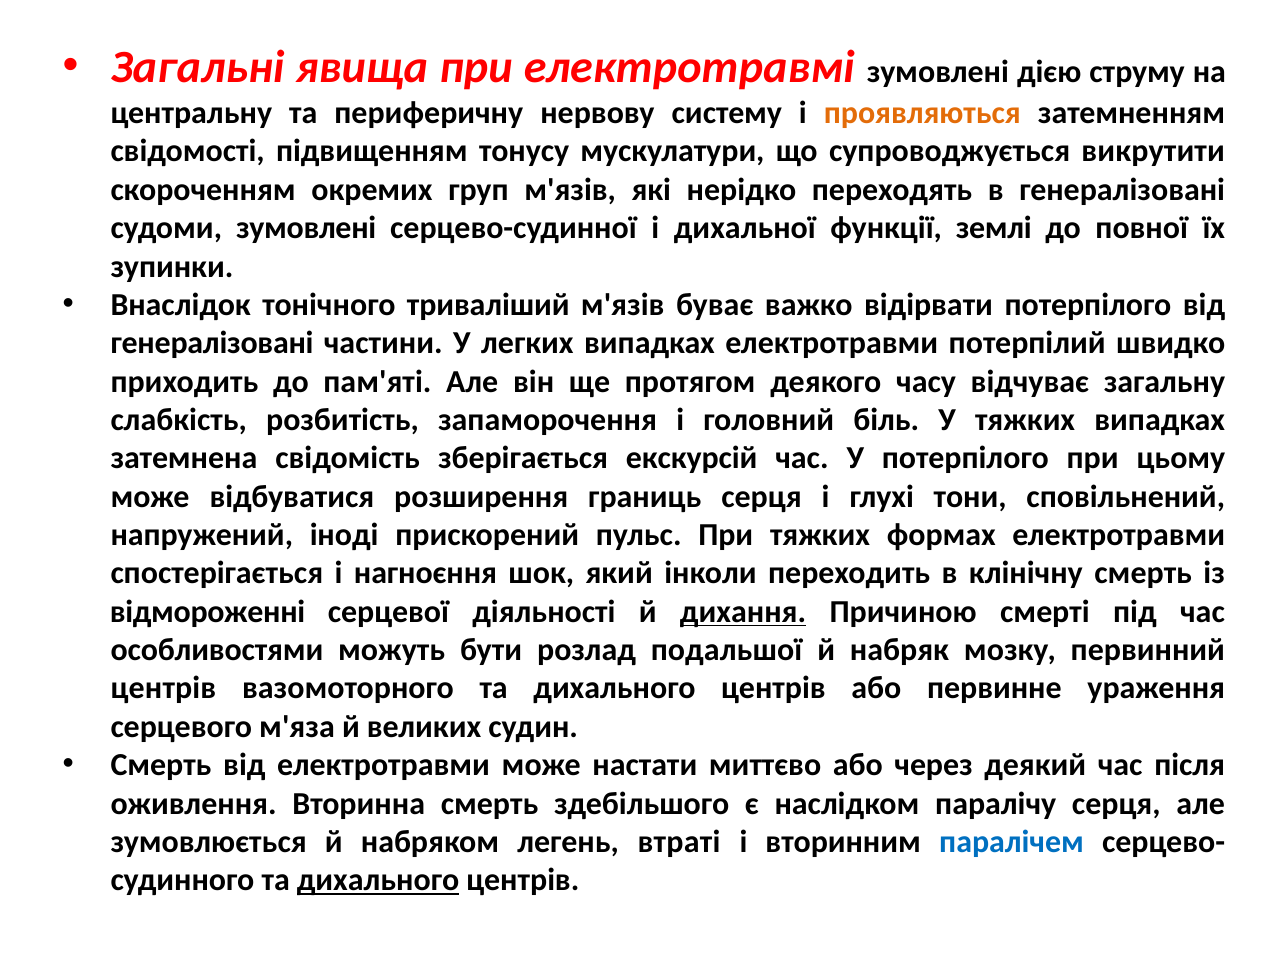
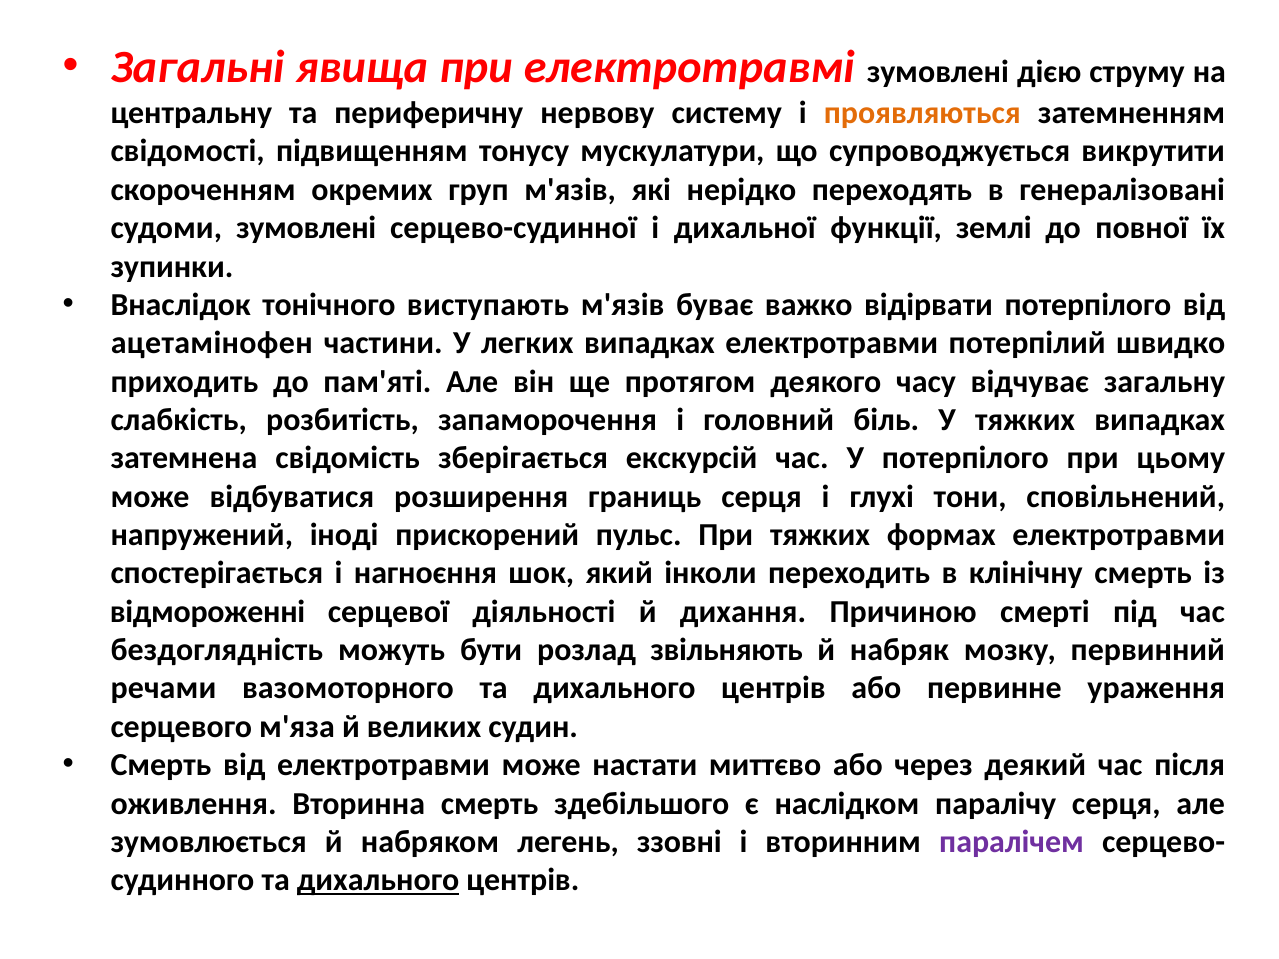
триваліший: триваліший -> виступають
генералізовані at (212, 343): генералізовані -> ацетамінофен
дихання underline: present -> none
особливостями: особливостями -> бездоглядність
подальшої: подальшої -> звільняють
центрів at (163, 689): центрів -> речами
втраті: втраті -> ззовні
паралічем colour: blue -> purple
